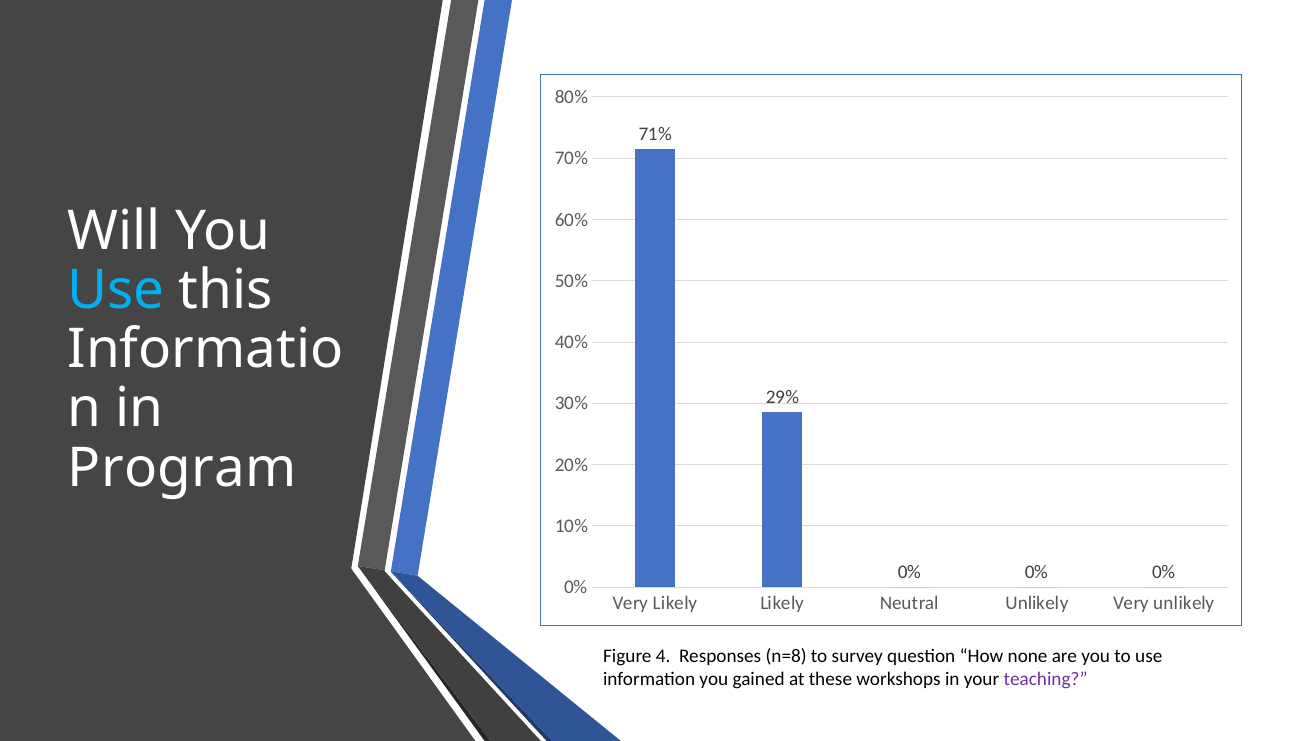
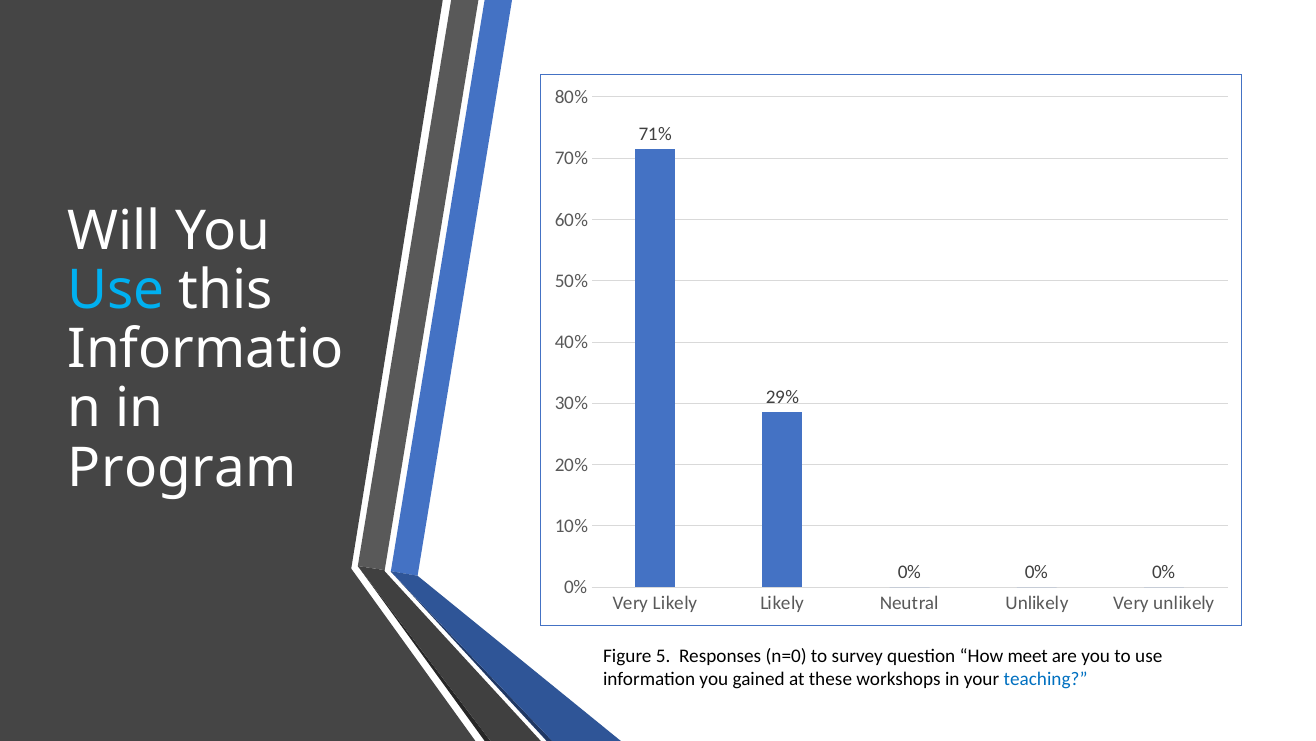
4: 4 -> 5
n=8: n=8 -> n=0
none: none -> meet
teaching colour: purple -> blue
